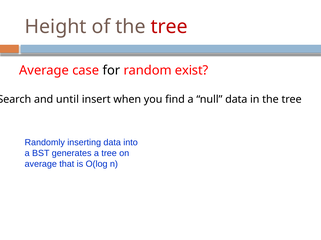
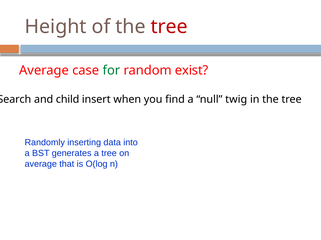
for colour: black -> green
until: until -> child
null data: data -> twig
